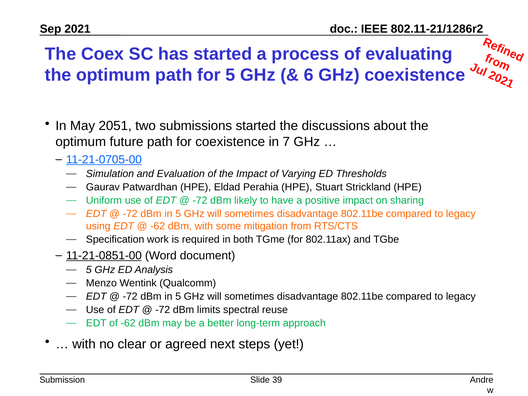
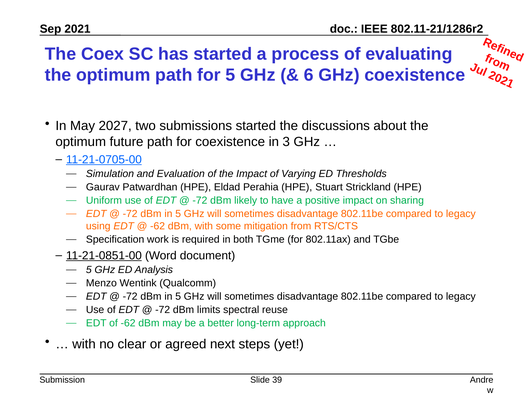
2051: 2051 -> 2027
7: 7 -> 3
